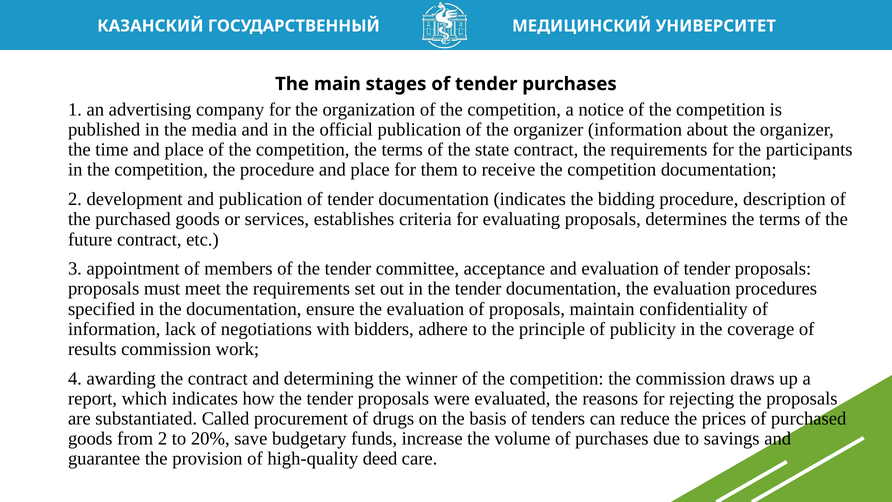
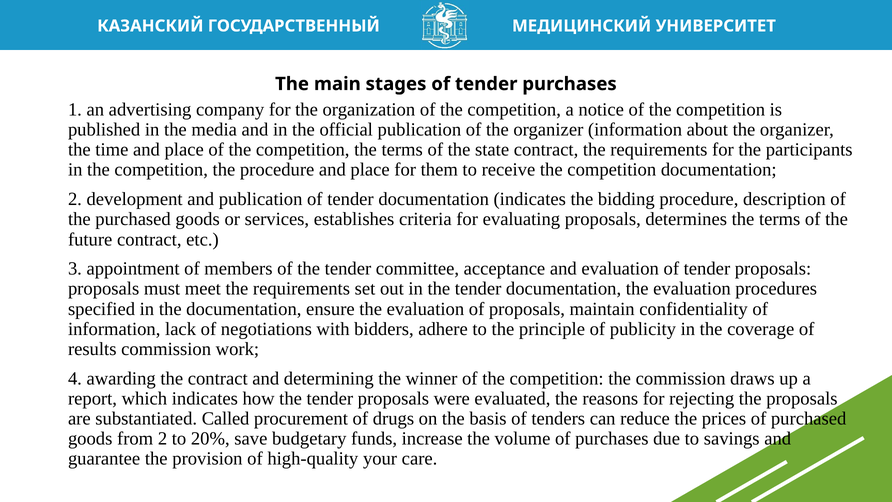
deed: deed -> your
